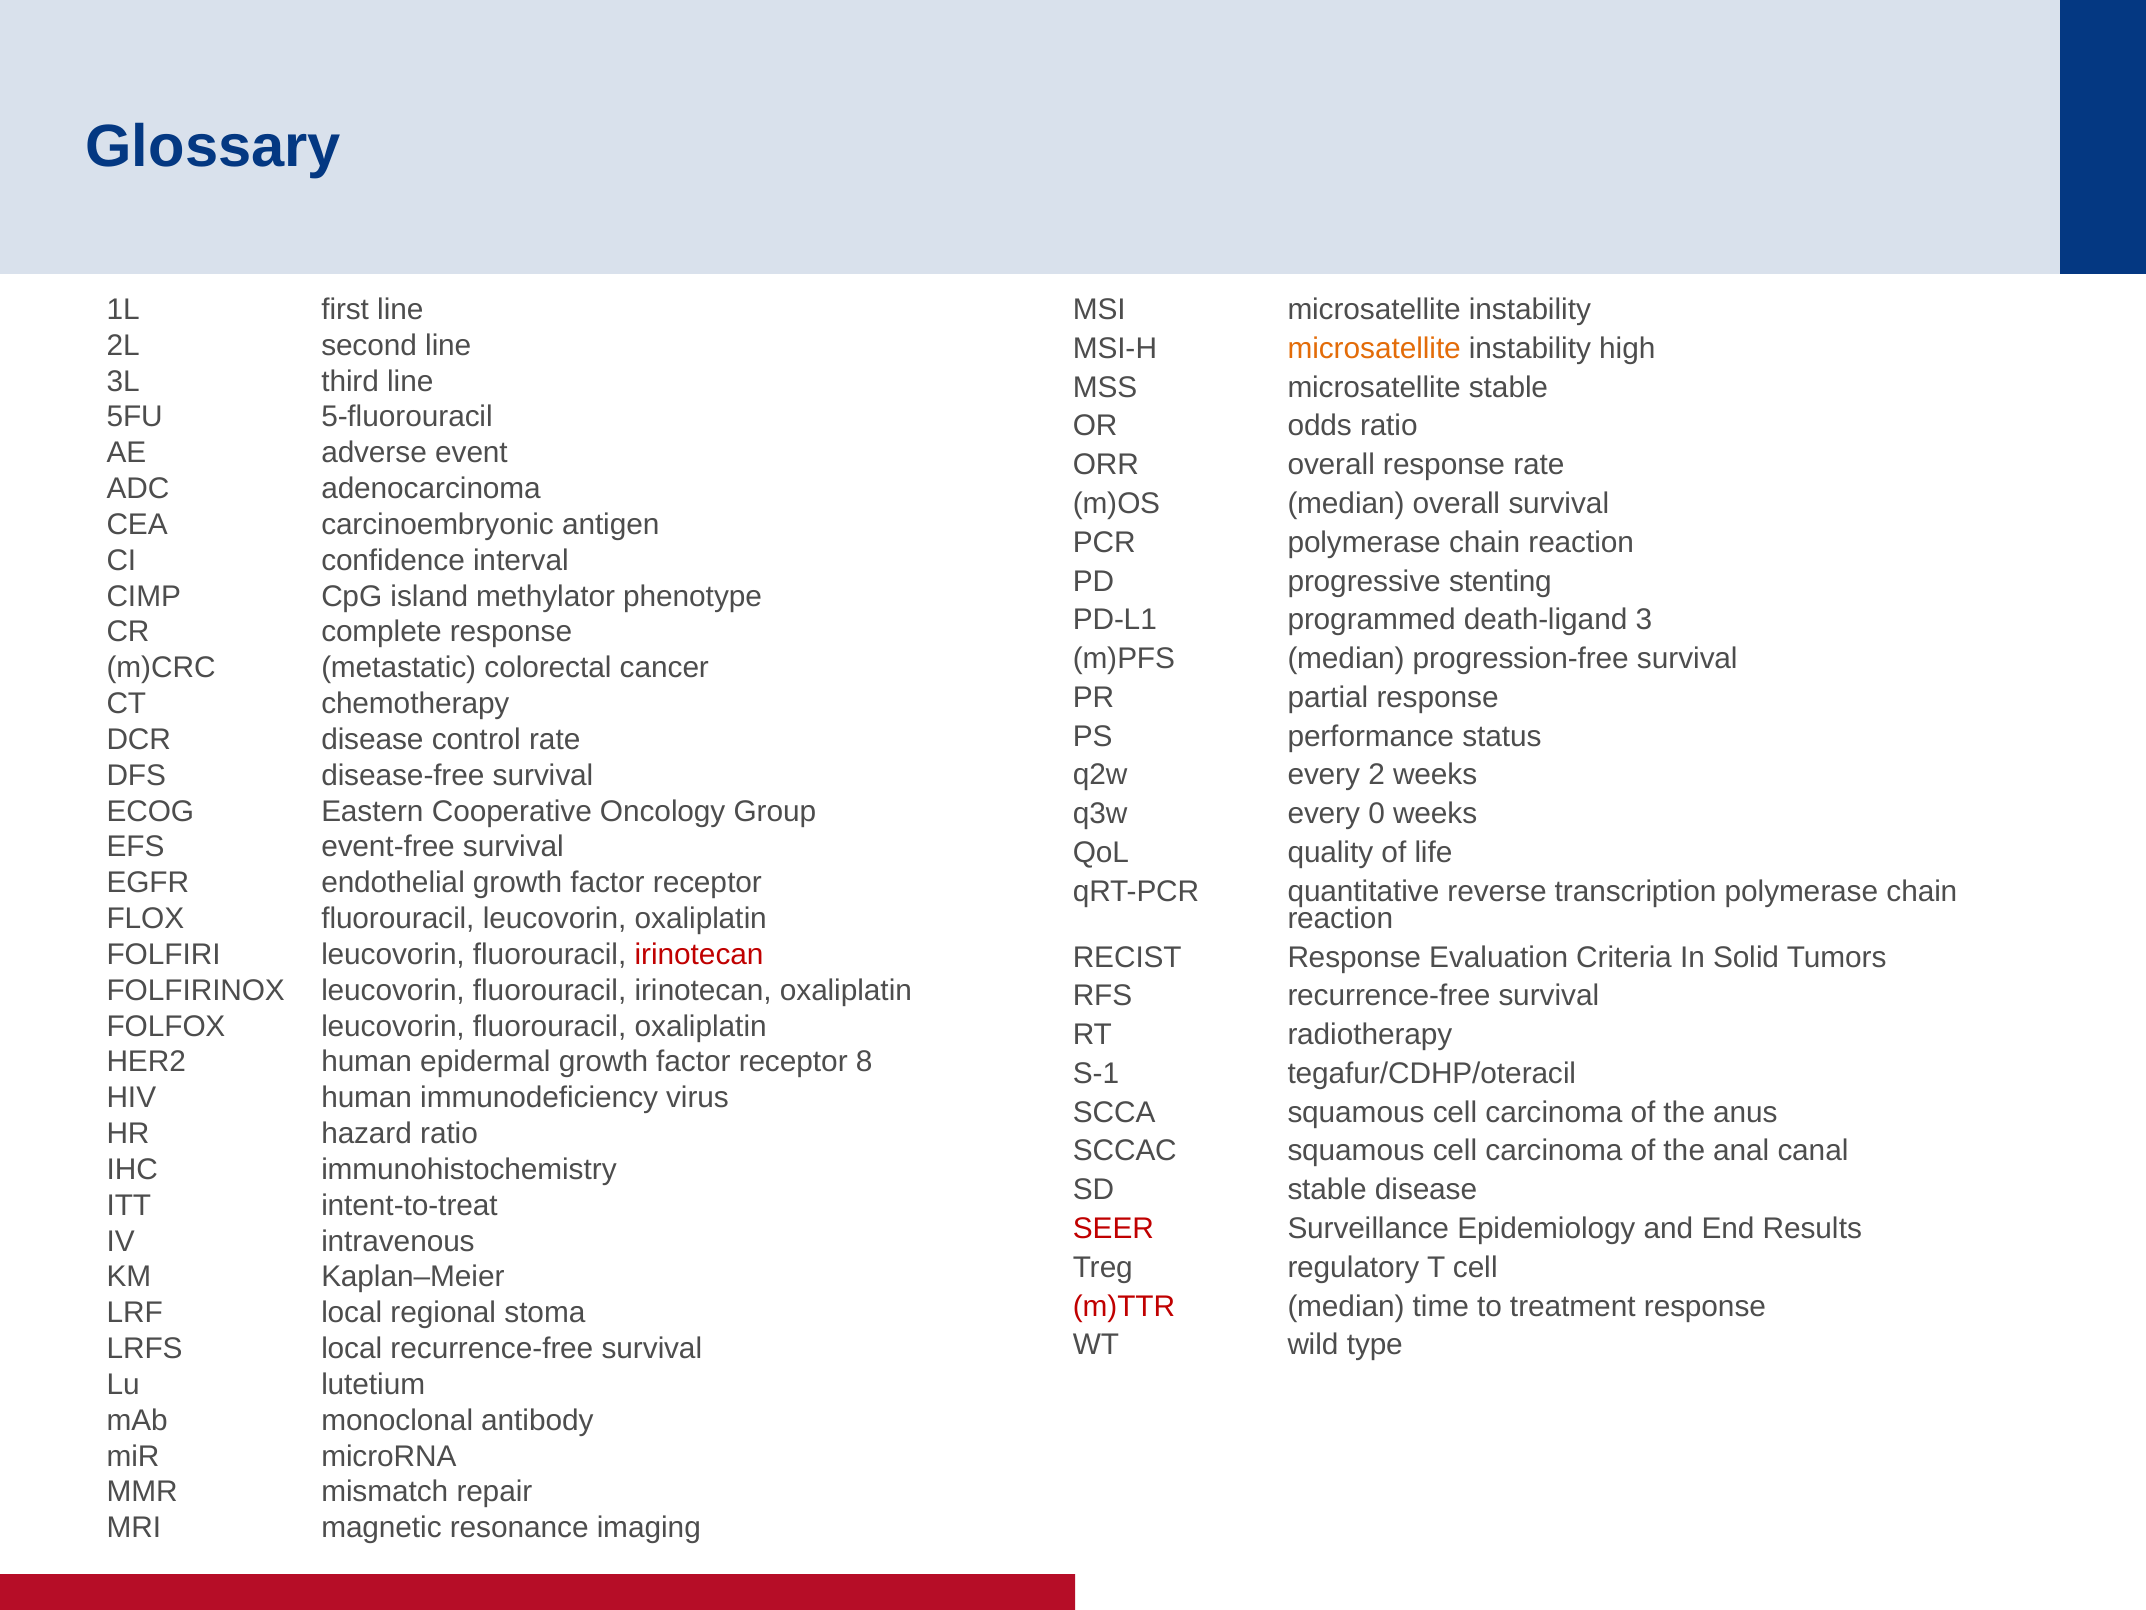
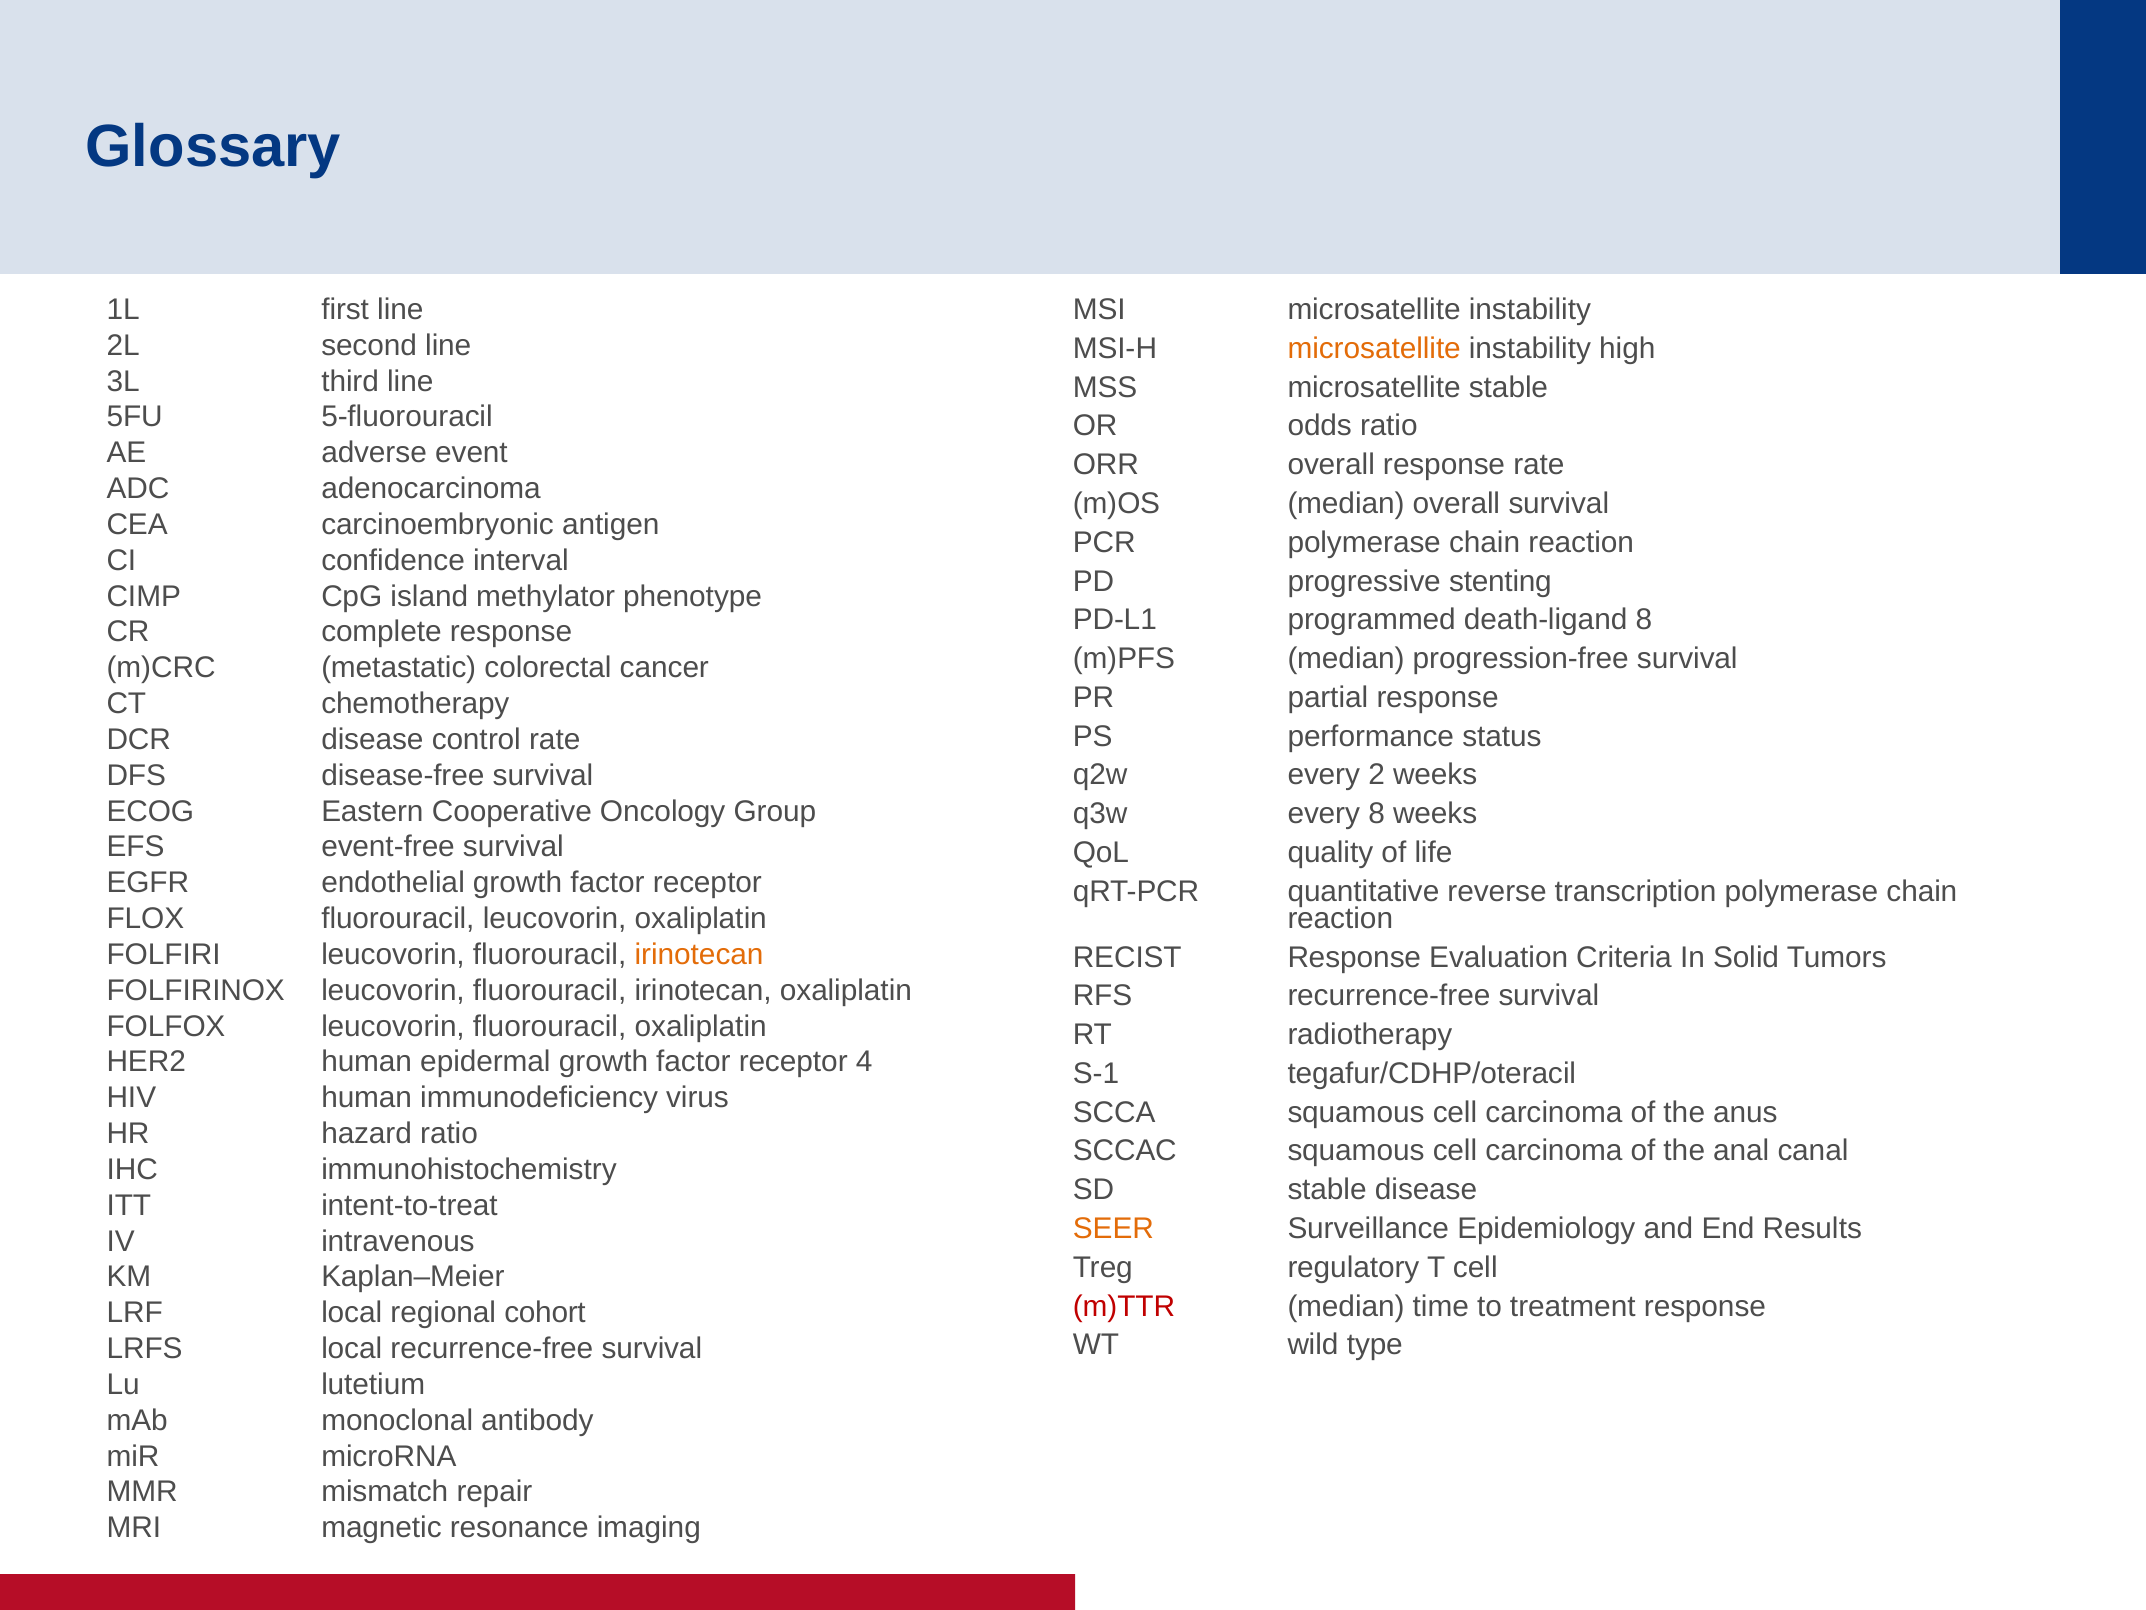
death-ligand 3: 3 -> 8
every 0: 0 -> 8
irinotecan at (699, 954) colour: red -> orange
8: 8 -> 4
SEER colour: red -> orange
stoma: stoma -> cohort
